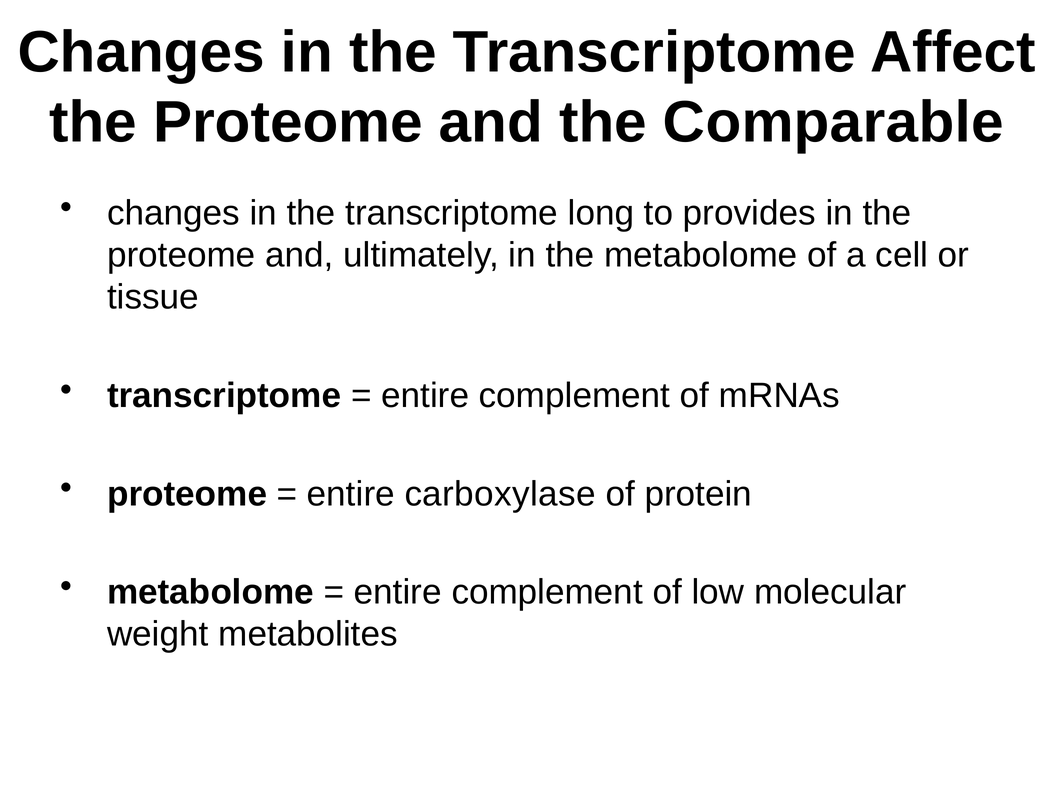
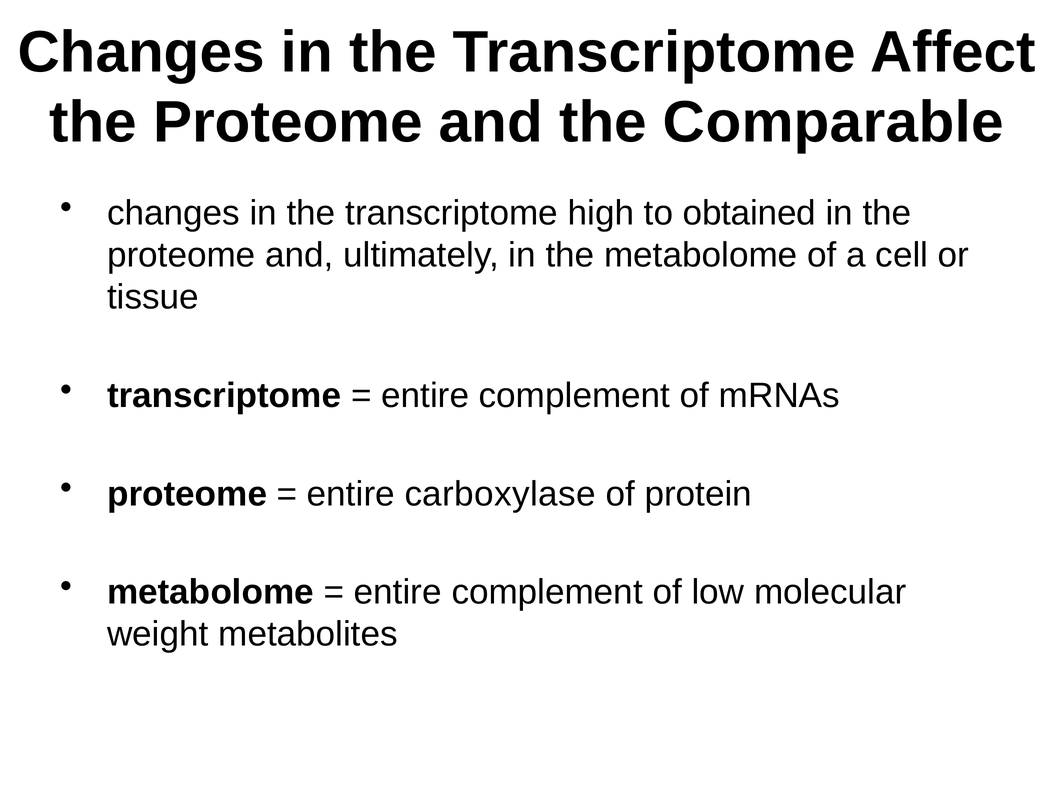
long: long -> high
provides: provides -> obtained
